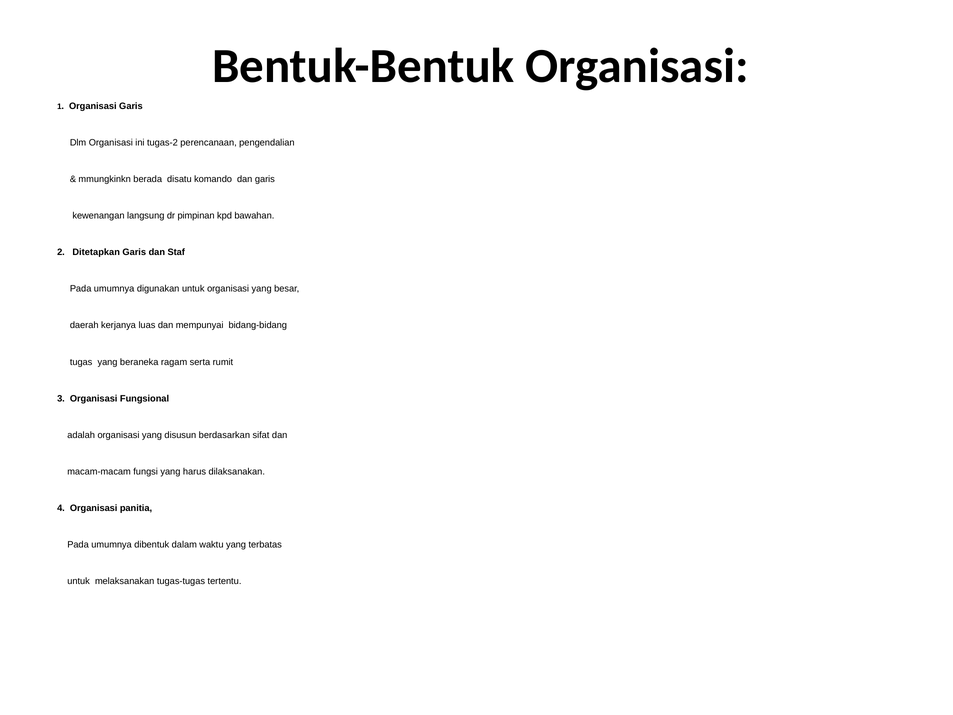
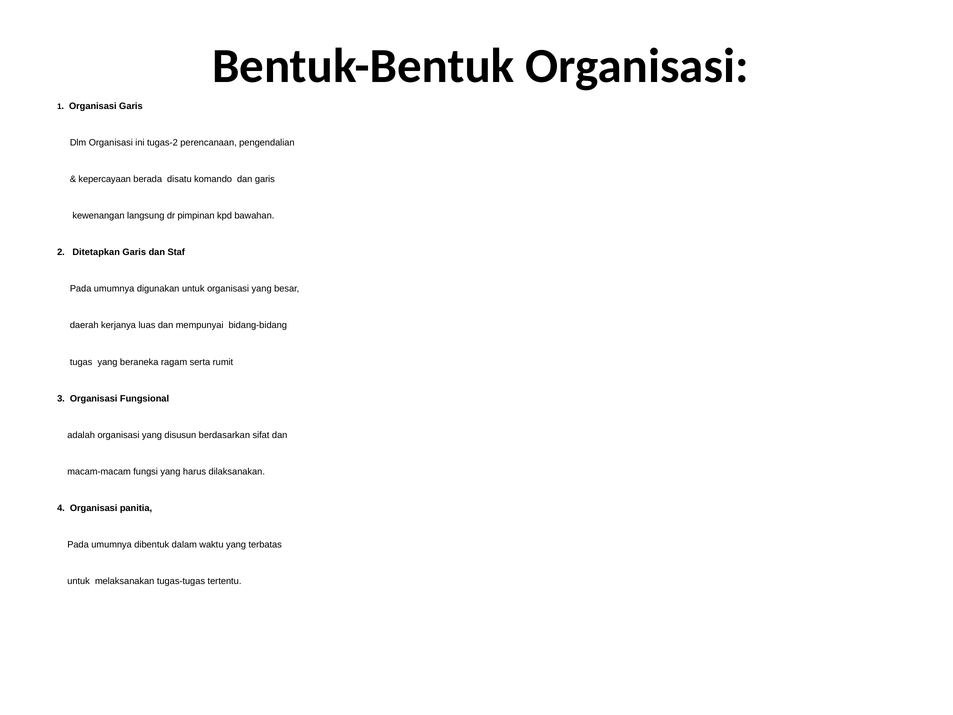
mmungkinkn: mmungkinkn -> kepercayaan
